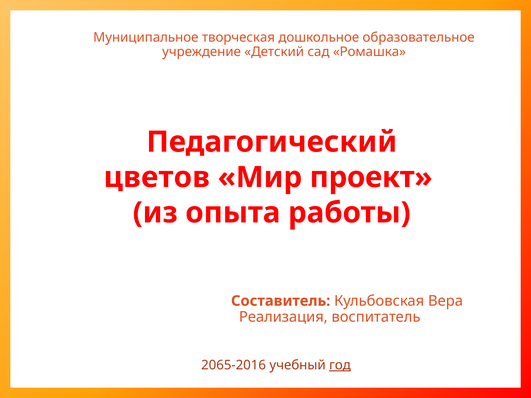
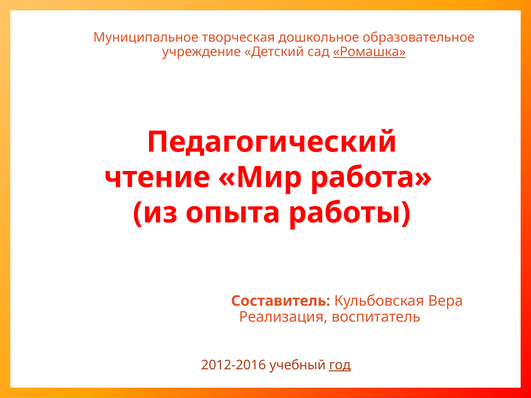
Ромашка underline: none -> present
цветов: цветов -> чтение
проект: проект -> работа
2065-2016: 2065-2016 -> 2012-2016
